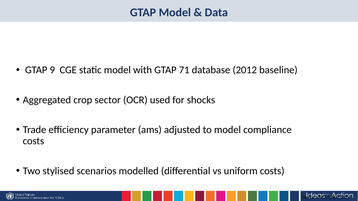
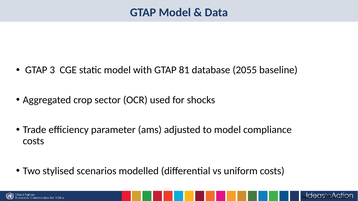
9: 9 -> 3
71: 71 -> 81
2012: 2012 -> 2055
